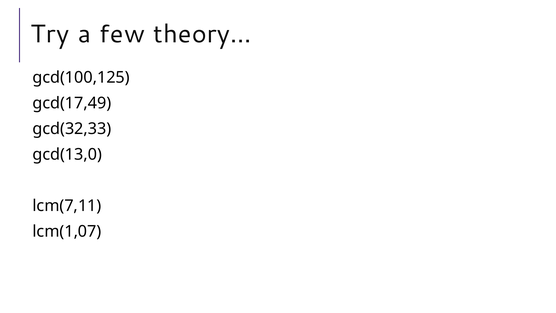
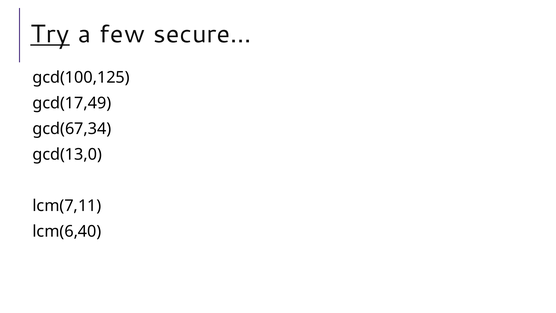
Try underline: none -> present
theory…: theory… -> secure…
gcd(32,33: gcd(32,33 -> gcd(67,34
lcm(1,07: lcm(1,07 -> lcm(6,40
